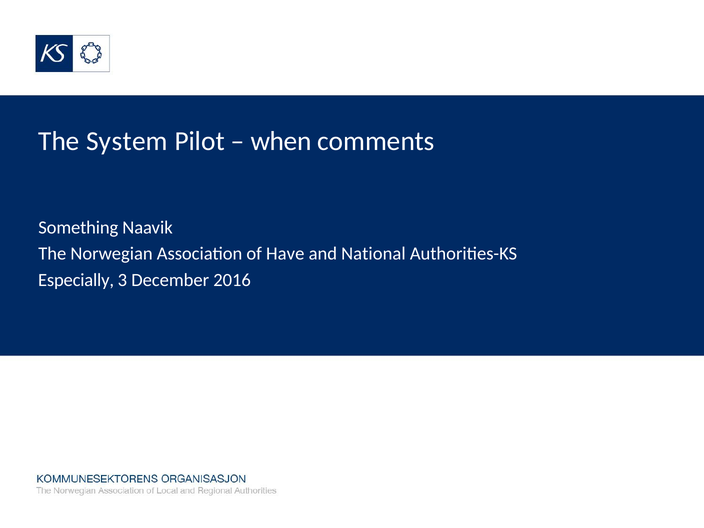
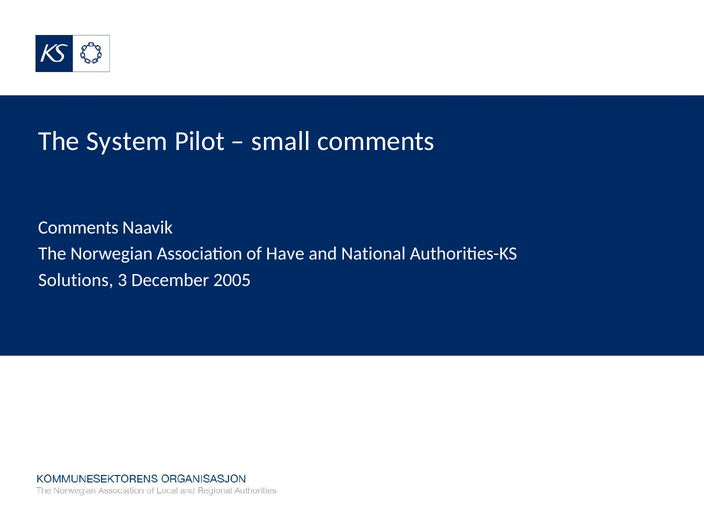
when: when -> small
Something at (78, 228): Something -> Comments
Especially: Especially -> Solutions
2016: 2016 -> 2005
